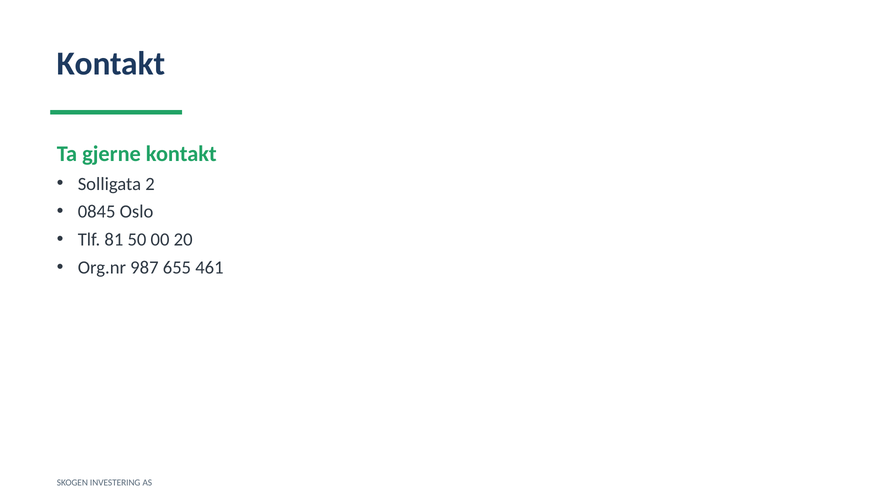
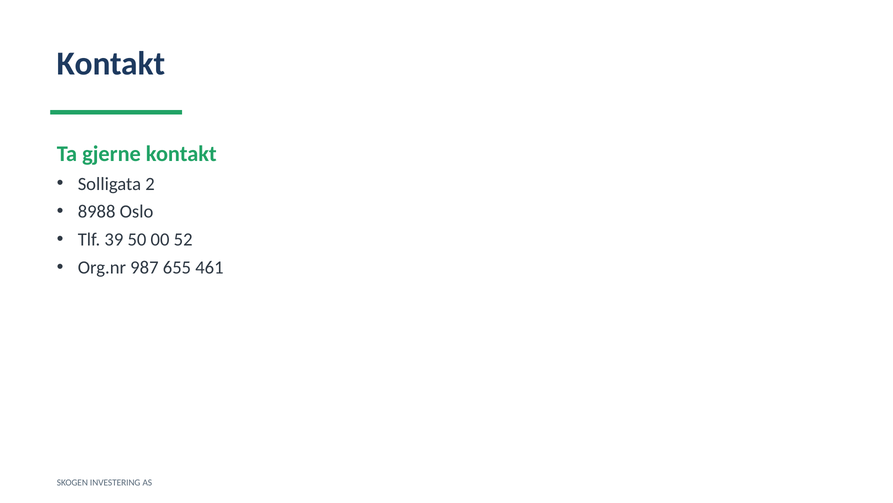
0845: 0845 -> 8988
81: 81 -> 39
20: 20 -> 52
